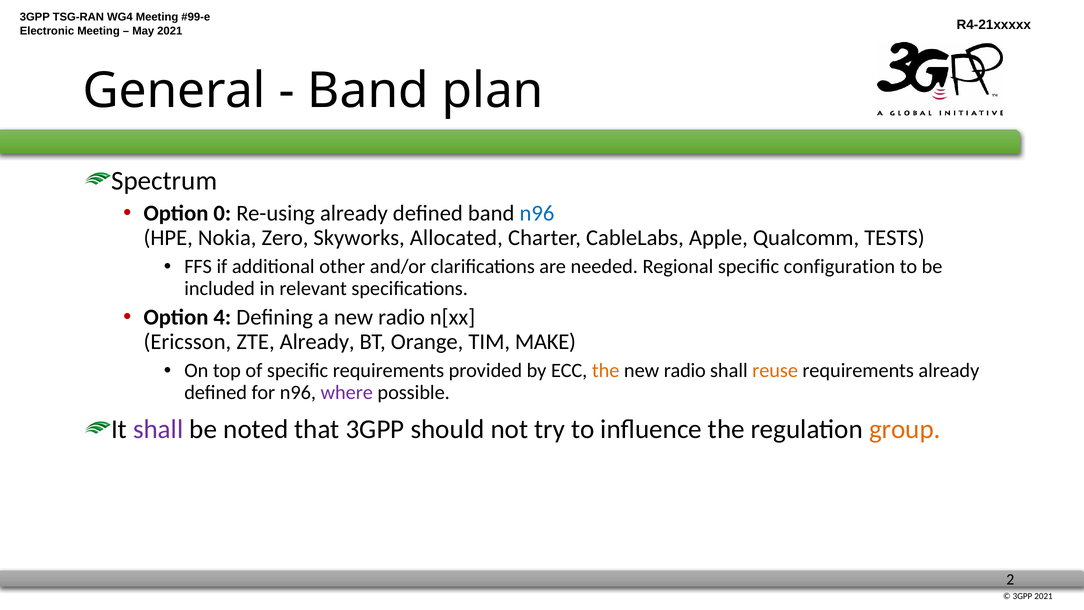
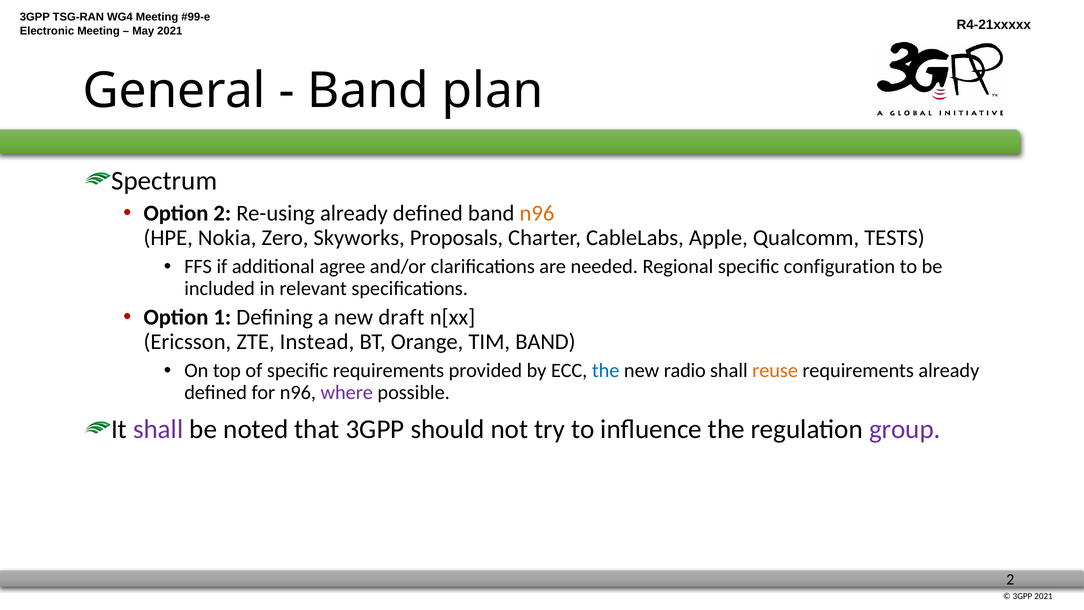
Option 0: 0 -> 2
n96 at (537, 213) colour: blue -> orange
Allocated: Allocated -> Proposals
other: other -> agree
4: 4 -> 1
a new radio: radio -> draft
ZTE Already: Already -> Instead
TIM MAKE: MAKE -> BAND
the at (606, 371) colour: orange -> blue
group colour: orange -> purple
